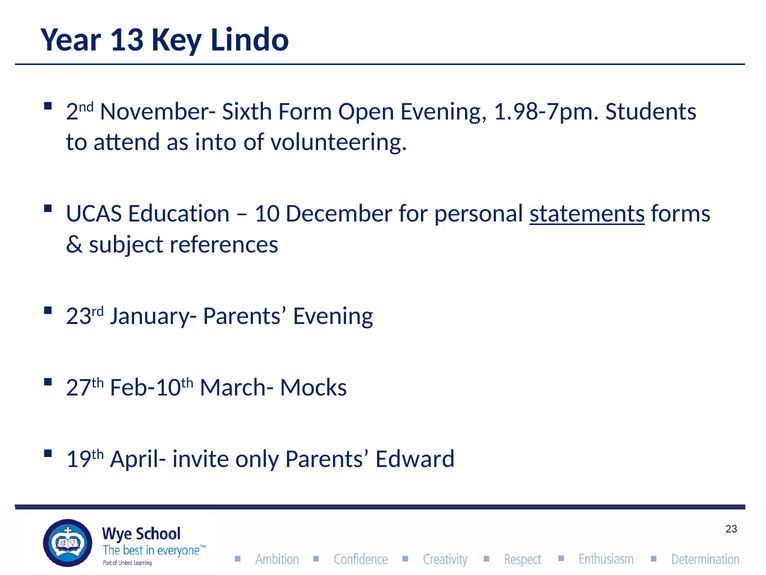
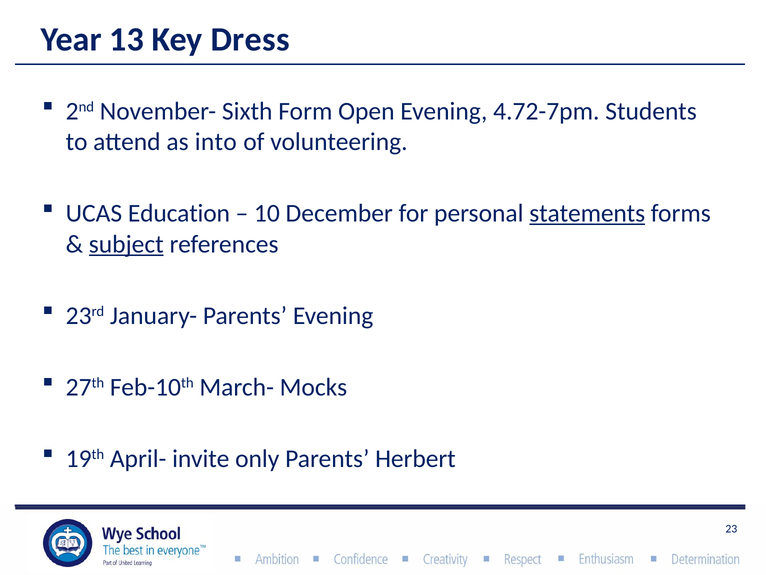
Lindo: Lindo -> Dress
1.98-7pm: 1.98-7pm -> 4.72-7pm
subject underline: none -> present
Edward: Edward -> Herbert
